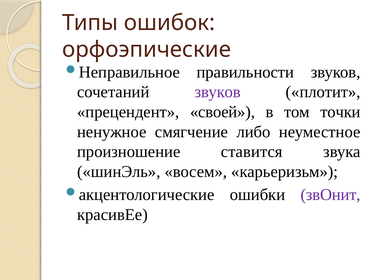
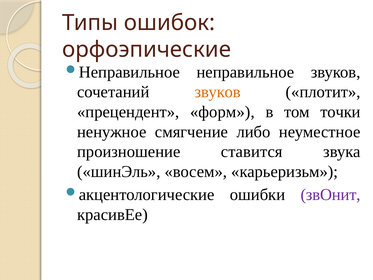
правильности: правильности -> неправильное
звуков at (218, 92) colour: purple -> orange
своей: своей -> форм
